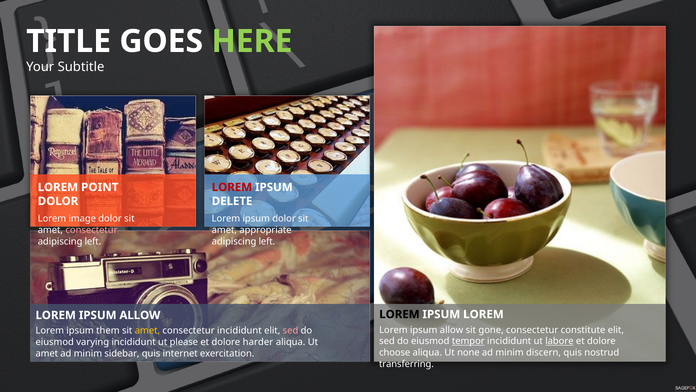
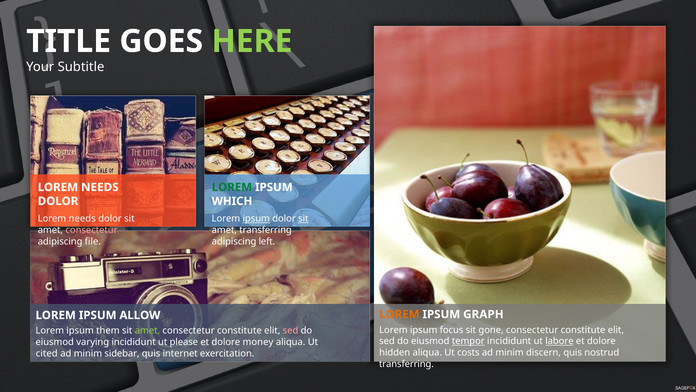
POINT at (100, 187): POINT -> NEEDS
LOREM at (232, 187) colour: red -> green
DELETE: DELETE -> WHICH
image at (82, 218): image -> needs
ipsum at (256, 218) underline: none -> present
sit at (303, 218) underline: none -> present
amet appropriate: appropriate -> transferring
left at (93, 241): left -> file
LOREM at (399, 314) colour: black -> orange
IPSUM LOREM: LOREM -> GRAPH
allow at (452, 329): allow -> focus
amet at (147, 330) colour: yellow -> light green
incididunt at (239, 330): incididunt -> constitute
harder: harder -> money
choose: choose -> hidden
none: none -> costs
amet at (47, 353): amet -> cited
